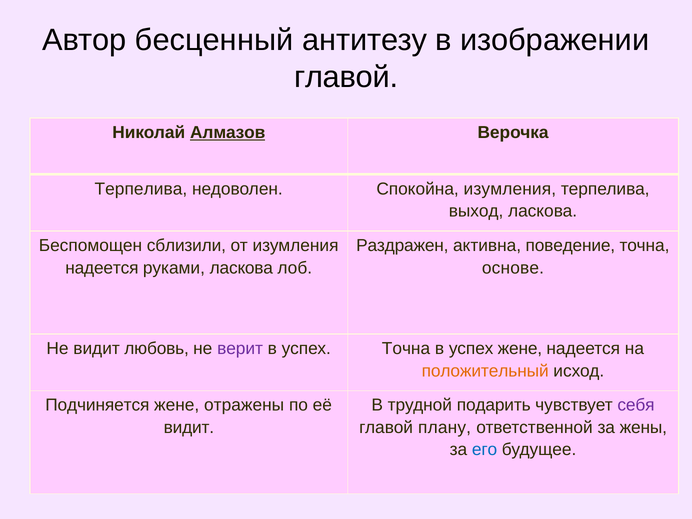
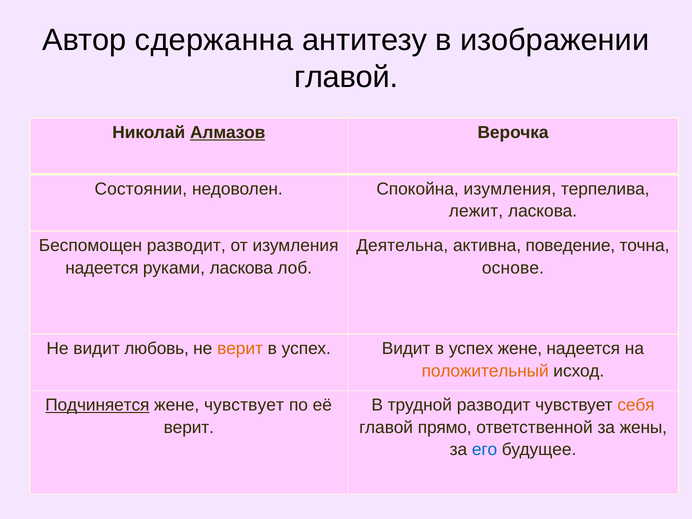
бесценный: бесценный -> сдержанна
Терпелива at (141, 189): Терпелива -> Состоянии
выход: выход -> лежит
Беспомощен сблизили: сблизили -> разводит
Раздражен: Раздражен -> Деятельна
верит at (240, 349) colour: purple -> orange
успех Точна: Точна -> Видит
Подчиняется underline: none -> present
жене отражены: отражены -> чувствует
трудной подарить: подарить -> разводит
себя colour: purple -> orange
видит at (189, 428): видит -> верит
плану: плану -> прямо
